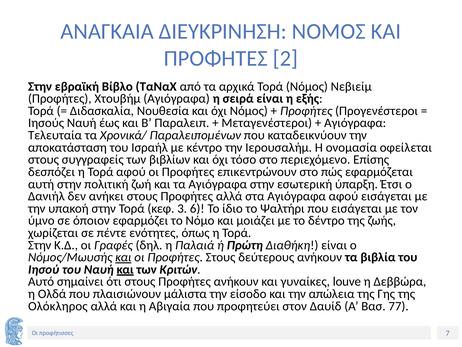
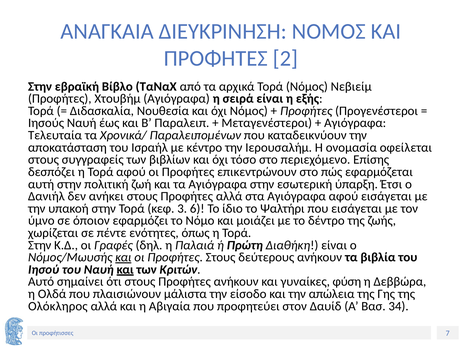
louve: louve -> φύση
77: 77 -> 34
